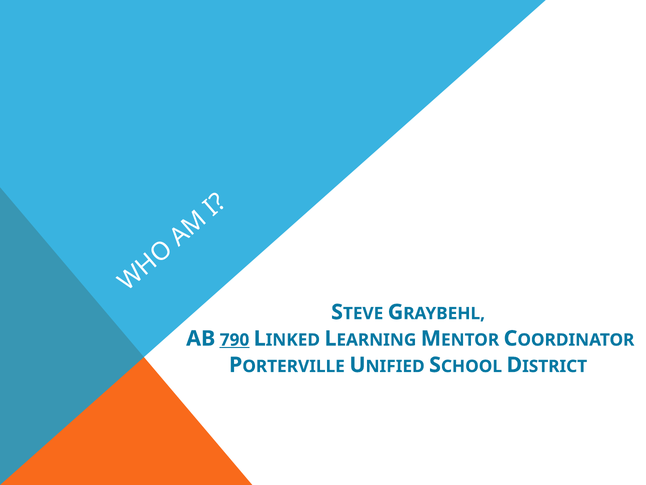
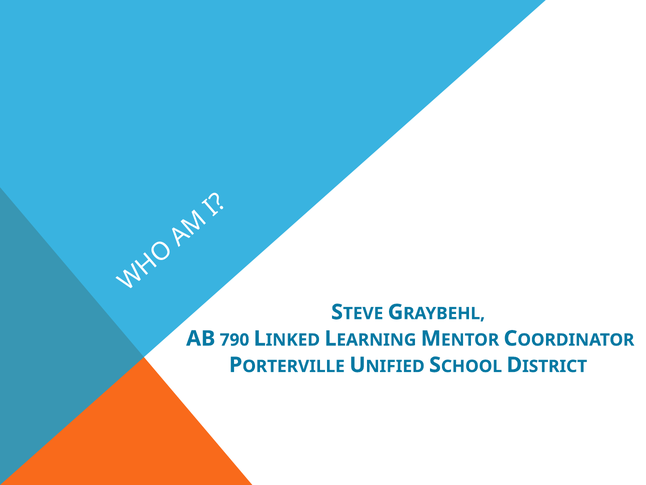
790 underline: present -> none
